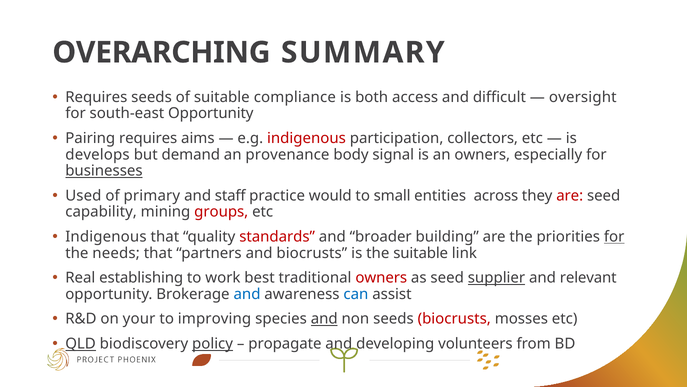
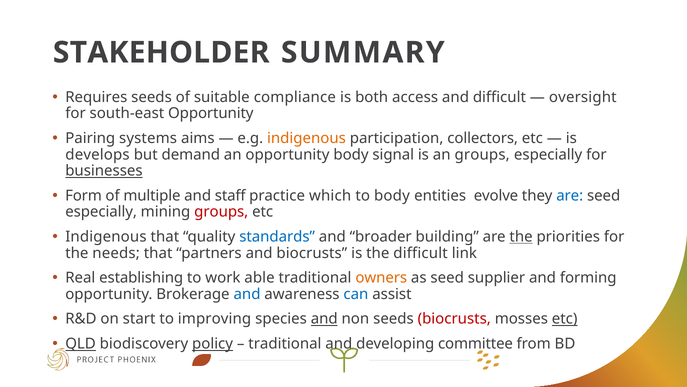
OVERARCHING: OVERARCHING -> STAKEHOLDER
Pairing requires: requires -> systems
indigenous at (307, 138) colour: red -> orange
an provenance: provenance -> opportunity
an owners: owners -> groups
Used: Used -> Form
primary: primary -> multiple
would: would -> which
to small: small -> body
across: across -> evolve
are at (570, 195) colour: red -> blue
capability at (101, 212): capability -> especially
standards colour: red -> blue
the at (521, 236) underline: none -> present
for at (614, 236) underline: present -> none
the suitable: suitable -> difficult
best: best -> able
owners at (381, 277) colour: red -> orange
supplier underline: present -> none
relevant: relevant -> forming
your: your -> start
etc at (565, 319) underline: none -> present
propagate at (285, 343): propagate -> traditional
volunteers: volunteers -> committee
